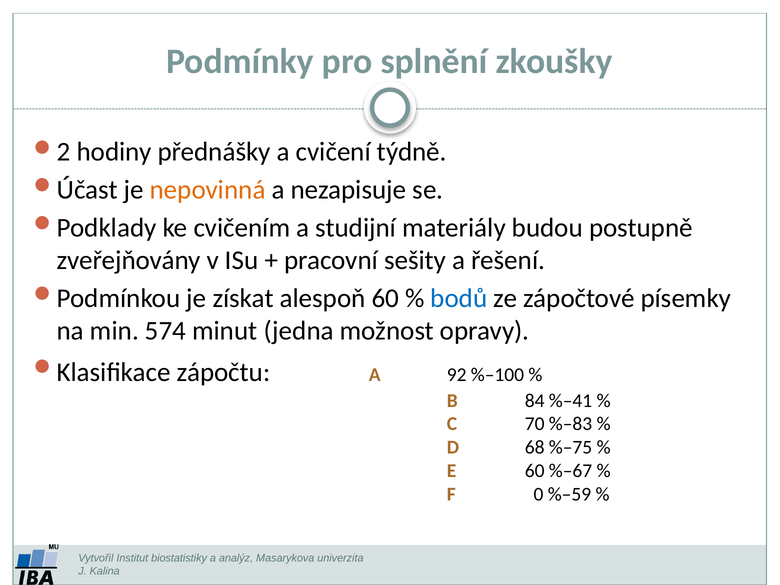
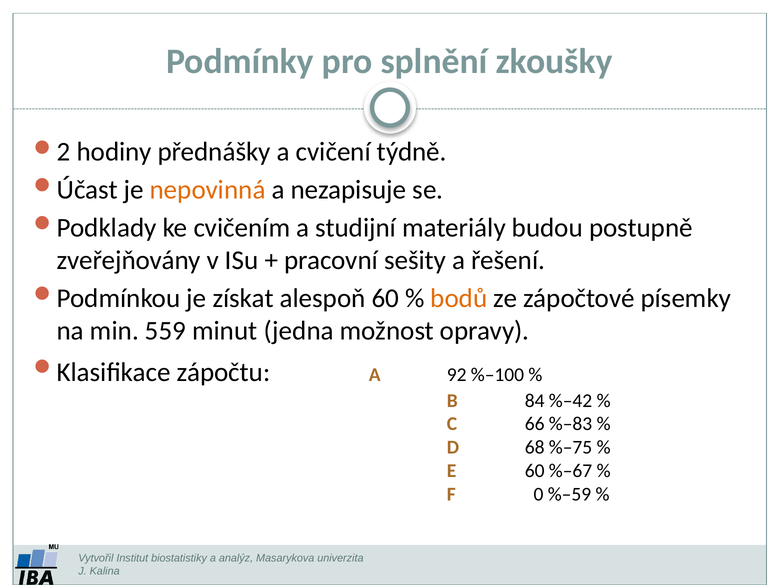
bodů colour: blue -> orange
574: 574 -> 559
%–41: %–41 -> %–42
70: 70 -> 66
